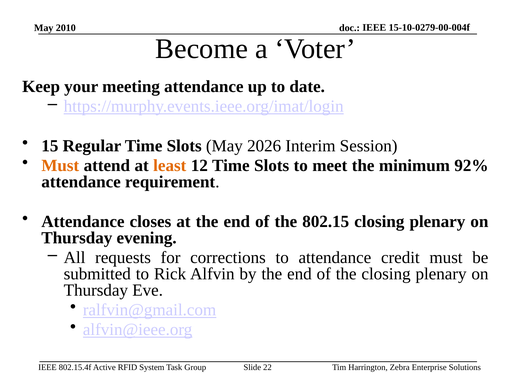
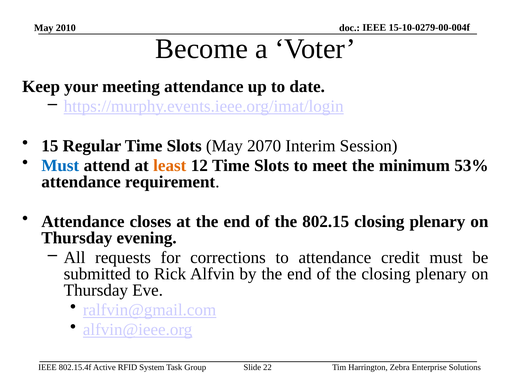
2026: 2026 -> 2070
Must at (60, 166) colour: orange -> blue
92%: 92% -> 53%
